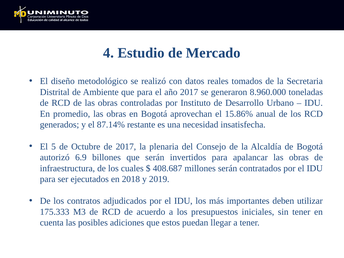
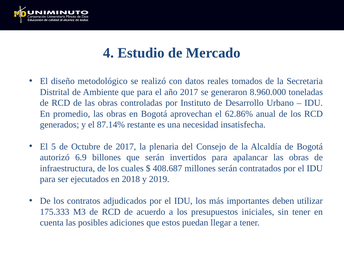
15.86%: 15.86% -> 62.86%
